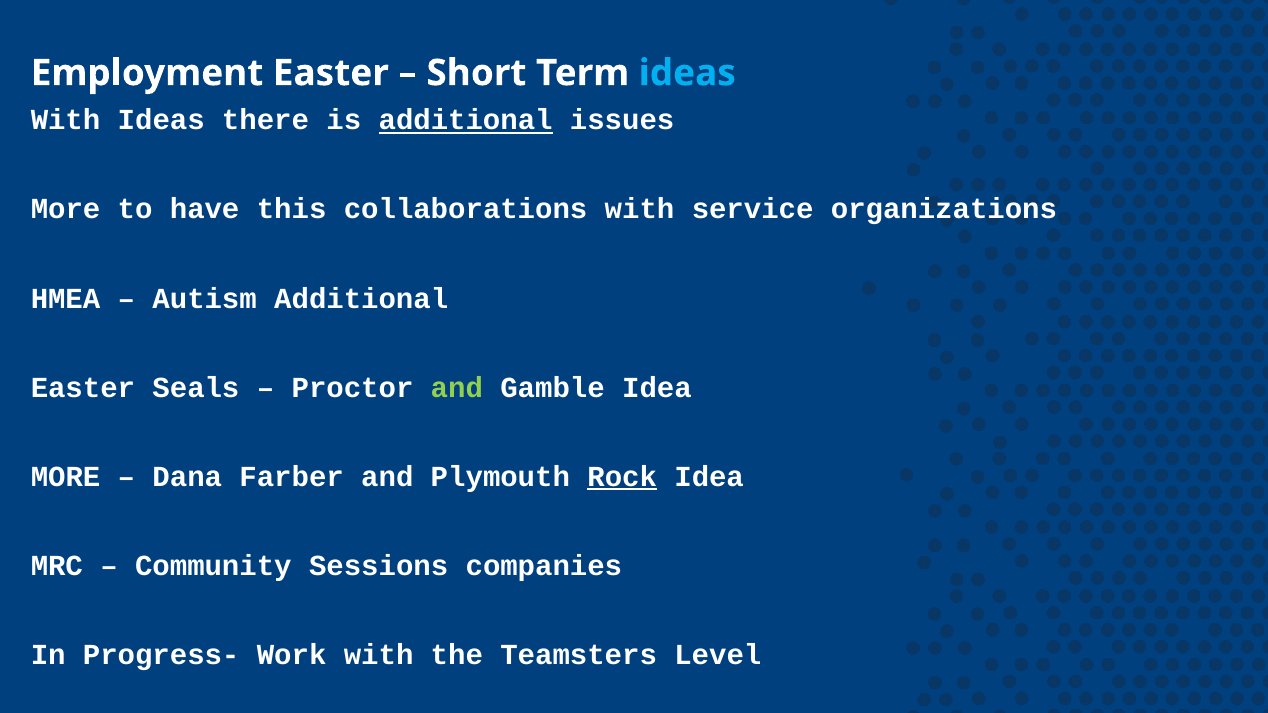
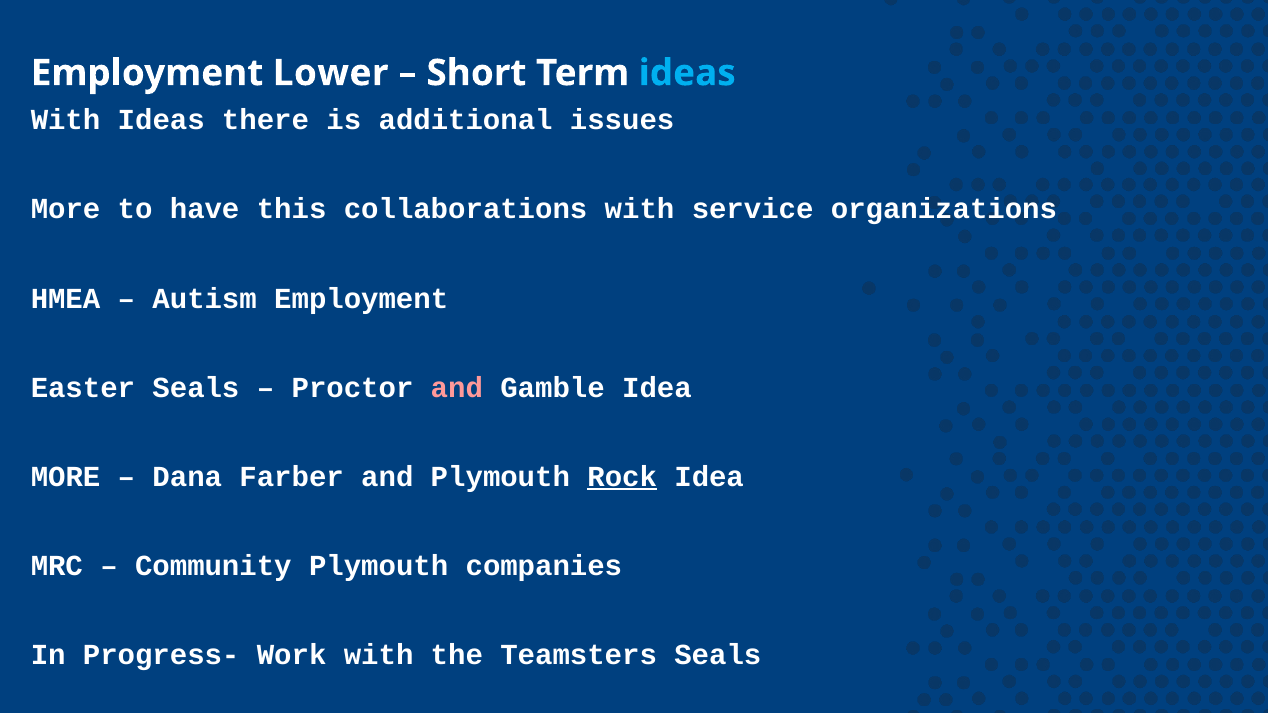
Employment Easter: Easter -> Lower
additional at (466, 120) underline: present -> none
Autism Additional: Additional -> Employment
and at (457, 388) colour: light green -> pink
Community Sessions: Sessions -> Plymouth
Teamsters Level: Level -> Seals
